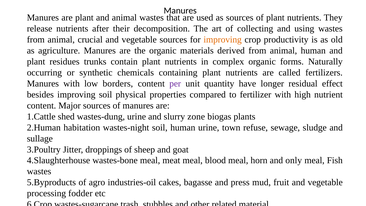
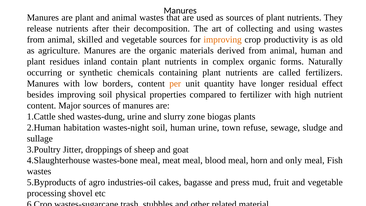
crucial: crucial -> skilled
trunks: trunks -> inland
per colour: purple -> orange
fodder: fodder -> shovel
